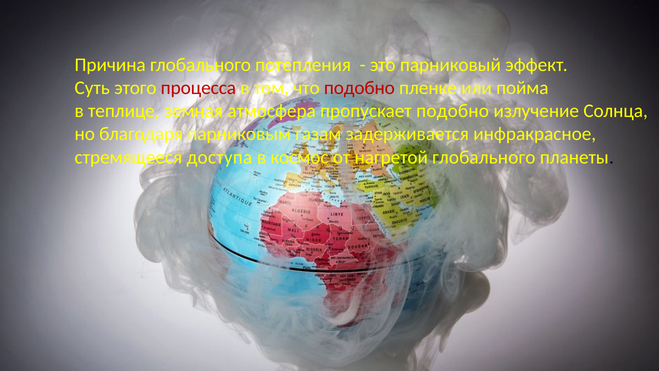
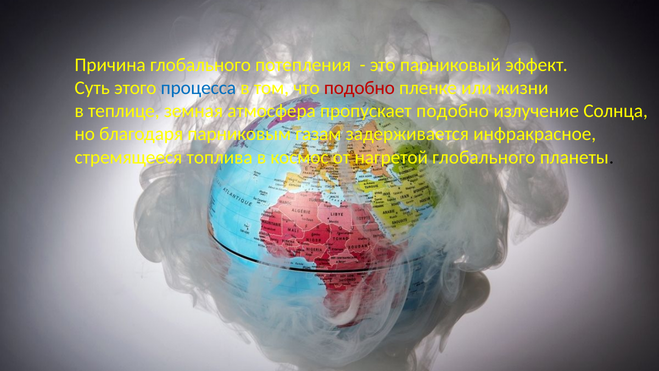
процесса colour: red -> blue
пойма: пойма -> жизни
доступа: доступа -> топлива
